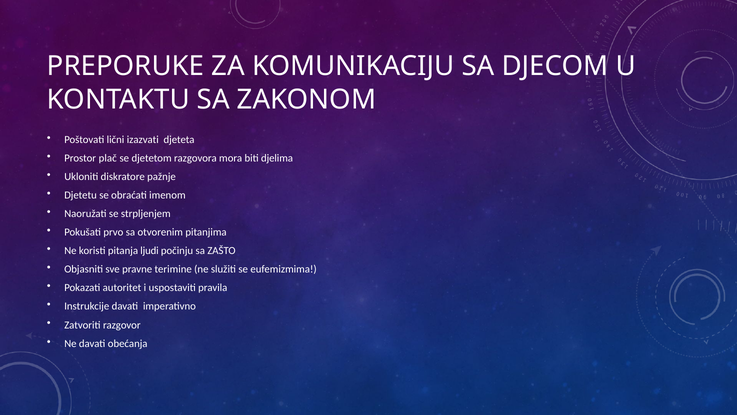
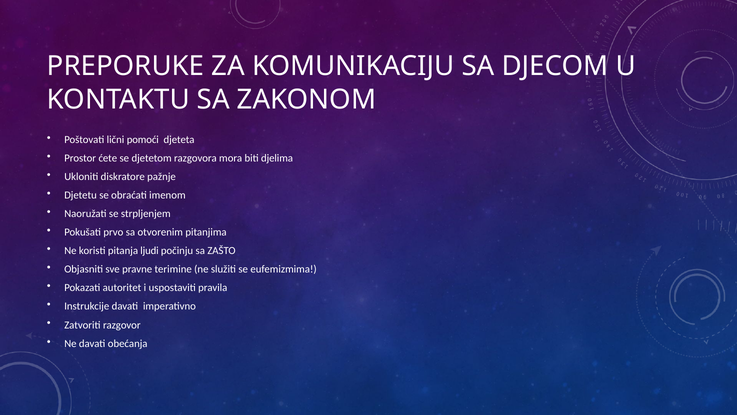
izazvati: izazvati -> pomoći
plač: plač -> ćete
